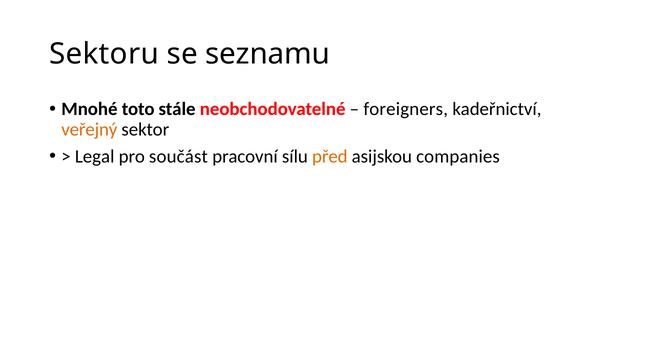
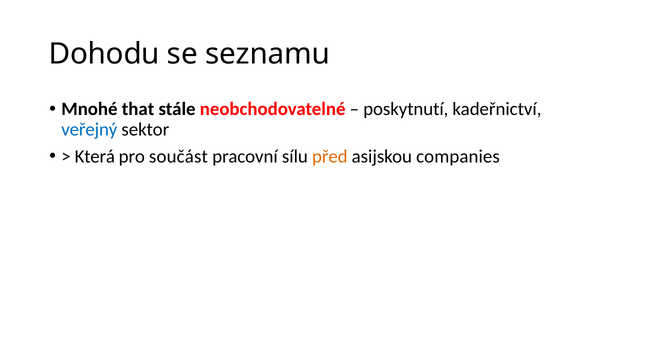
Sektoru: Sektoru -> Dohodu
toto: toto -> that
foreigners: foreigners -> poskytnutí
veřejný colour: orange -> blue
Legal: Legal -> Která
